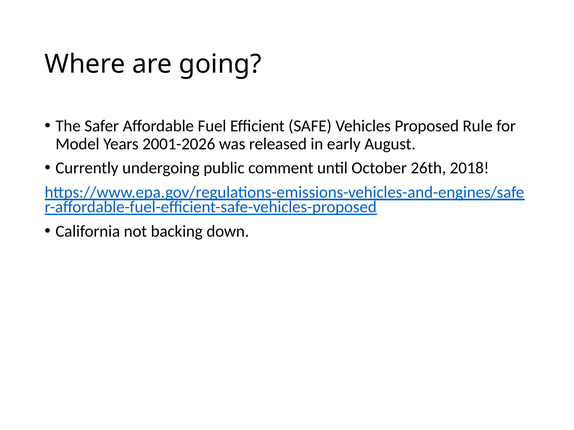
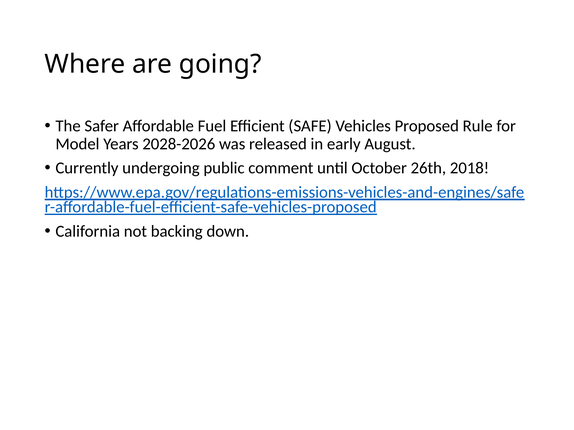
2001-2026: 2001-2026 -> 2028-2026
